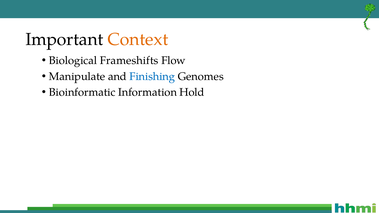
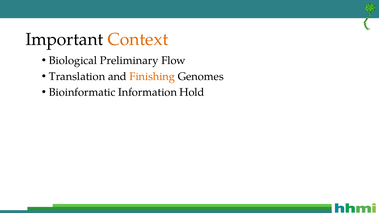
Frameshifts: Frameshifts -> Preliminary
Manipulate: Manipulate -> Translation
Finishing colour: blue -> orange
